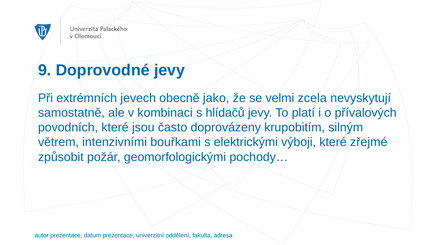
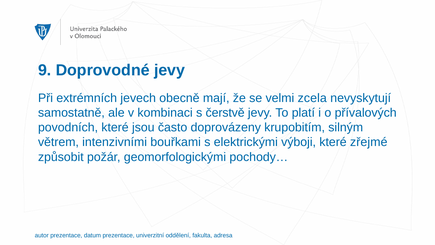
jako: jako -> mají
hlídačů: hlídačů -> čerstvě
